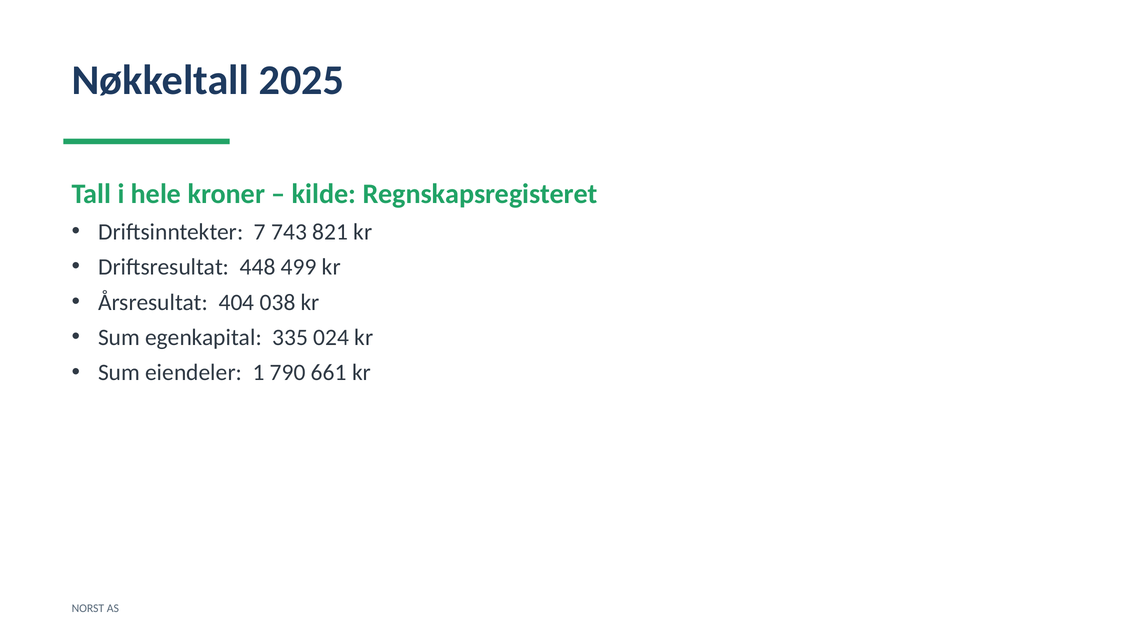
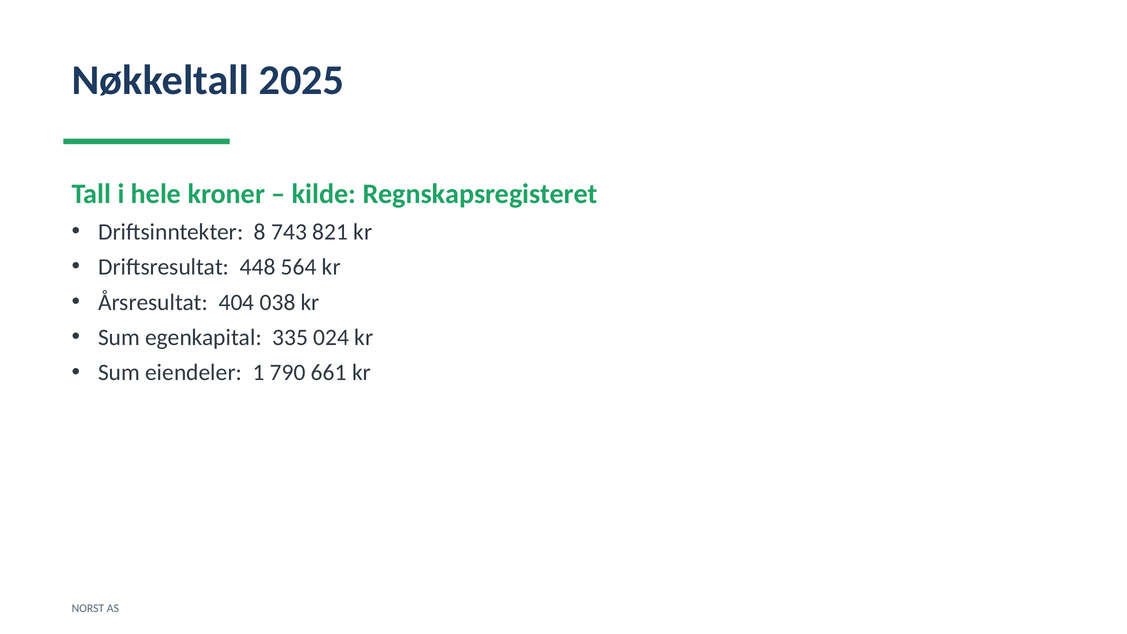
7: 7 -> 8
499: 499 -> 564
